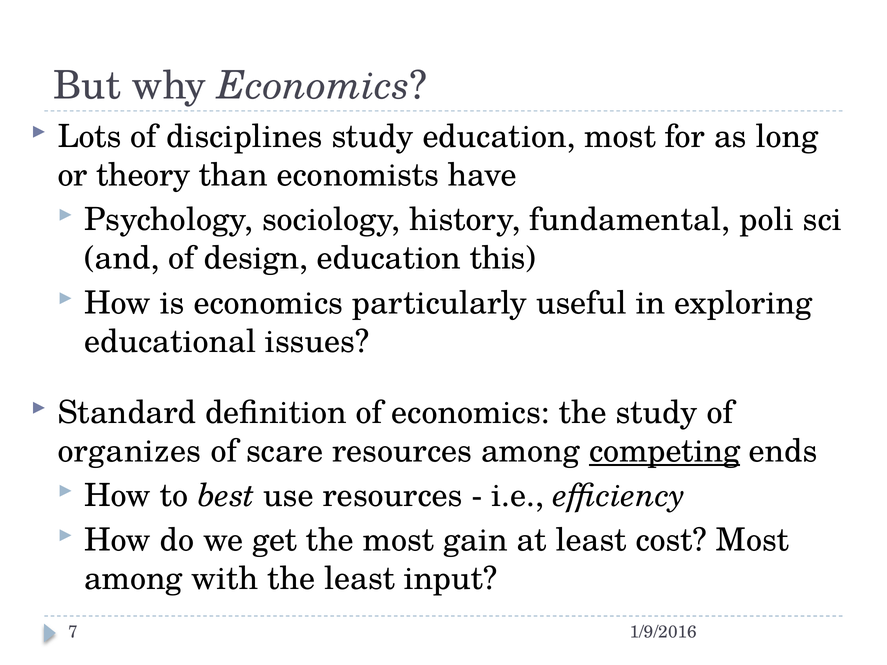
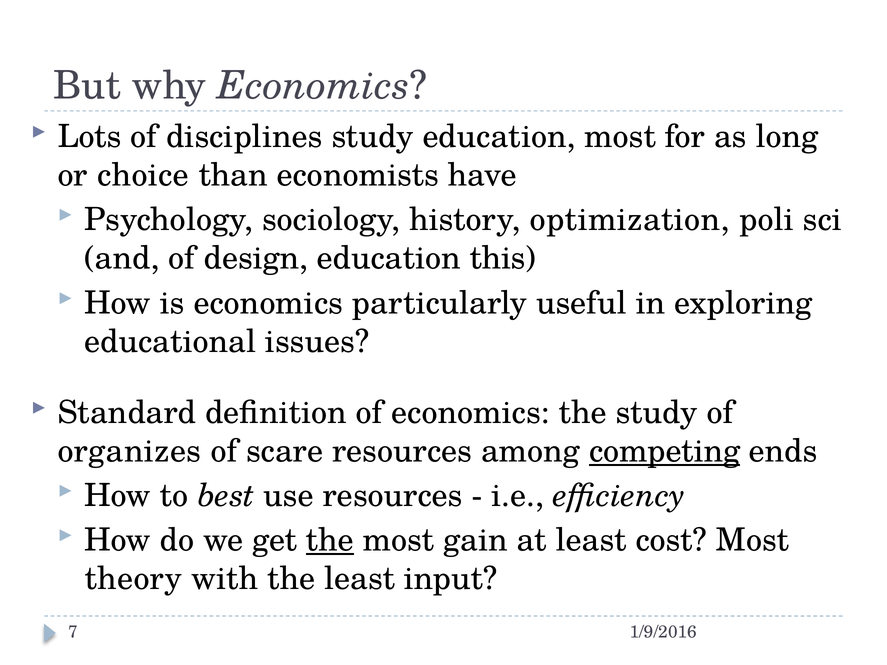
theory: theory -> choice
fundamental: fundamental -> optimization
the at (330, 541) underline: none -> present
among at (133, 579): among -> theory
